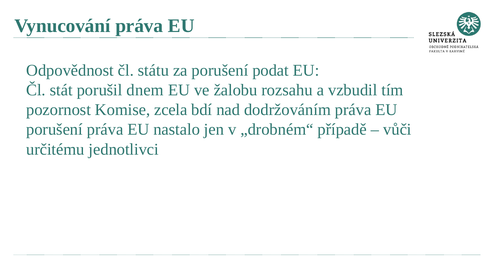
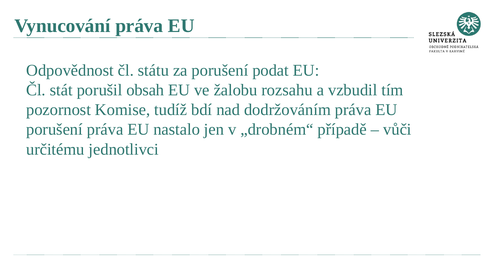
dnem: dnem -> obsah
zcela: zcela -> tudíž
